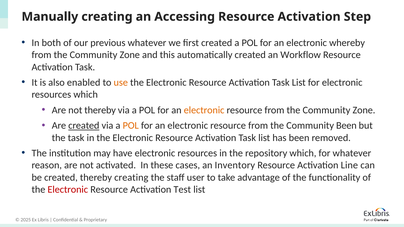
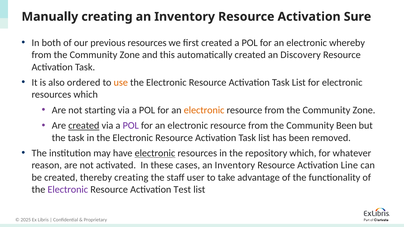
creating an Accessing: Accessing -> Inventory
Step: Step -> Sure
previous whatever: whatever -> resources
Workflow: Workflow -> Discovery
enabled: enabled -> ordered
not thereby: thereby -> starting
POL at (131, 126) colour: orange -> purple
electronic at (155, 153) underline: none -> present
Electronic at (68, 190) colour: red -> purple
